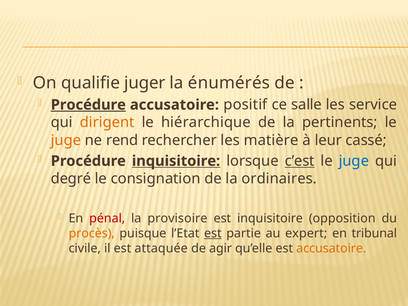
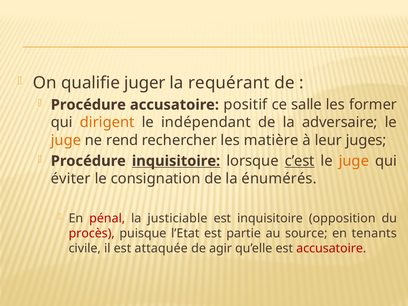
énumérés: énumérés -> requérant
Procédure at (88, 105) underline: present -> none
service: service -> former
hiérarchique: hiérarchique -> indépendant
pertinents: pertinents -> adversaire
cassé: cassé -> juges
juge at (354, 161) colour: blue -> orange
degré: degré -> éviter
ordinaires: ordinaires -> énumérés
provisoire: provisoire -> justiciable
procès colour: orange -> red
est at (213, 233) underline: present -> none
expert: expert -> source
tribunal: tribunal -> tenants
accusatoire at (331, 248) colour: orange -> red
